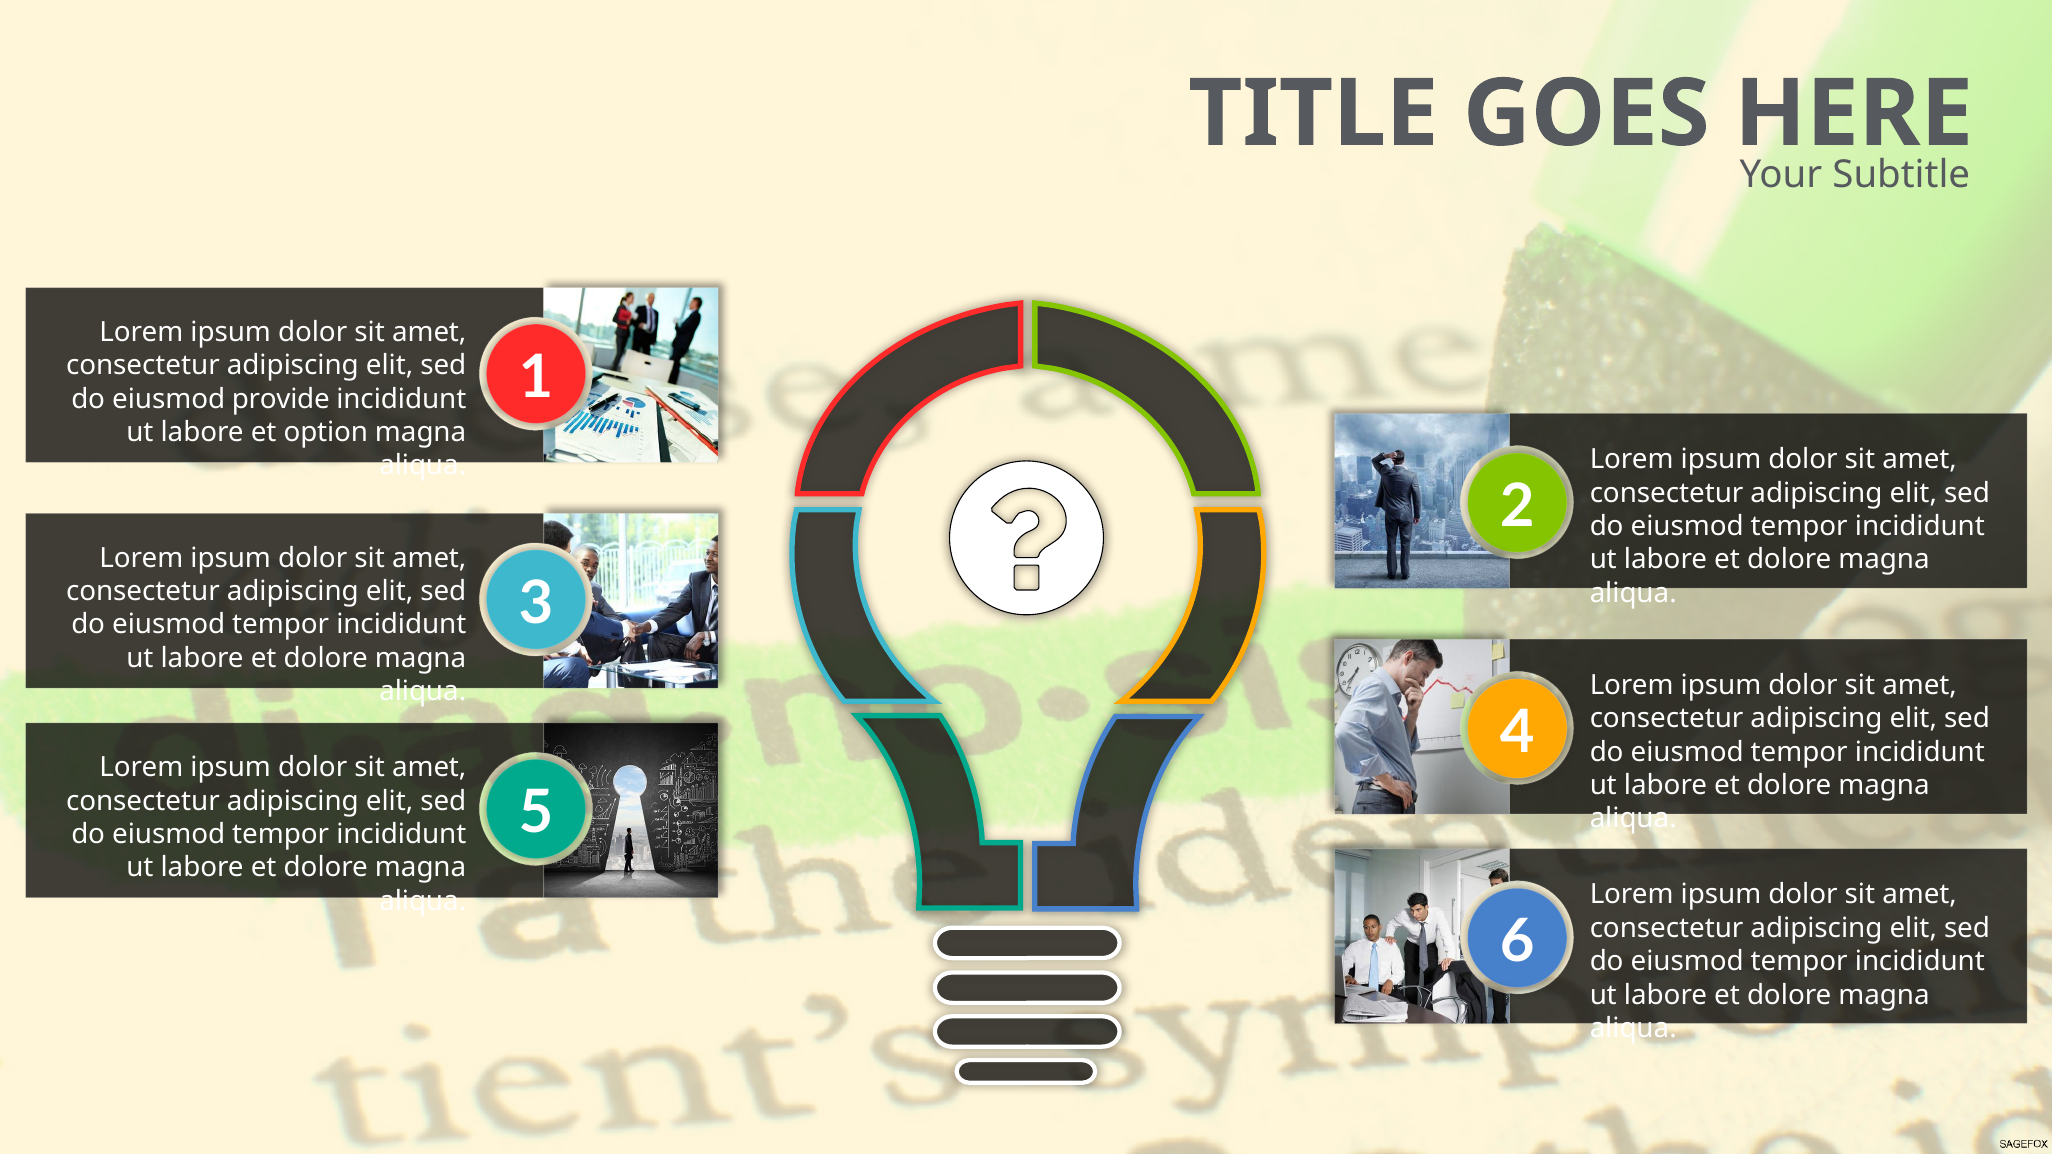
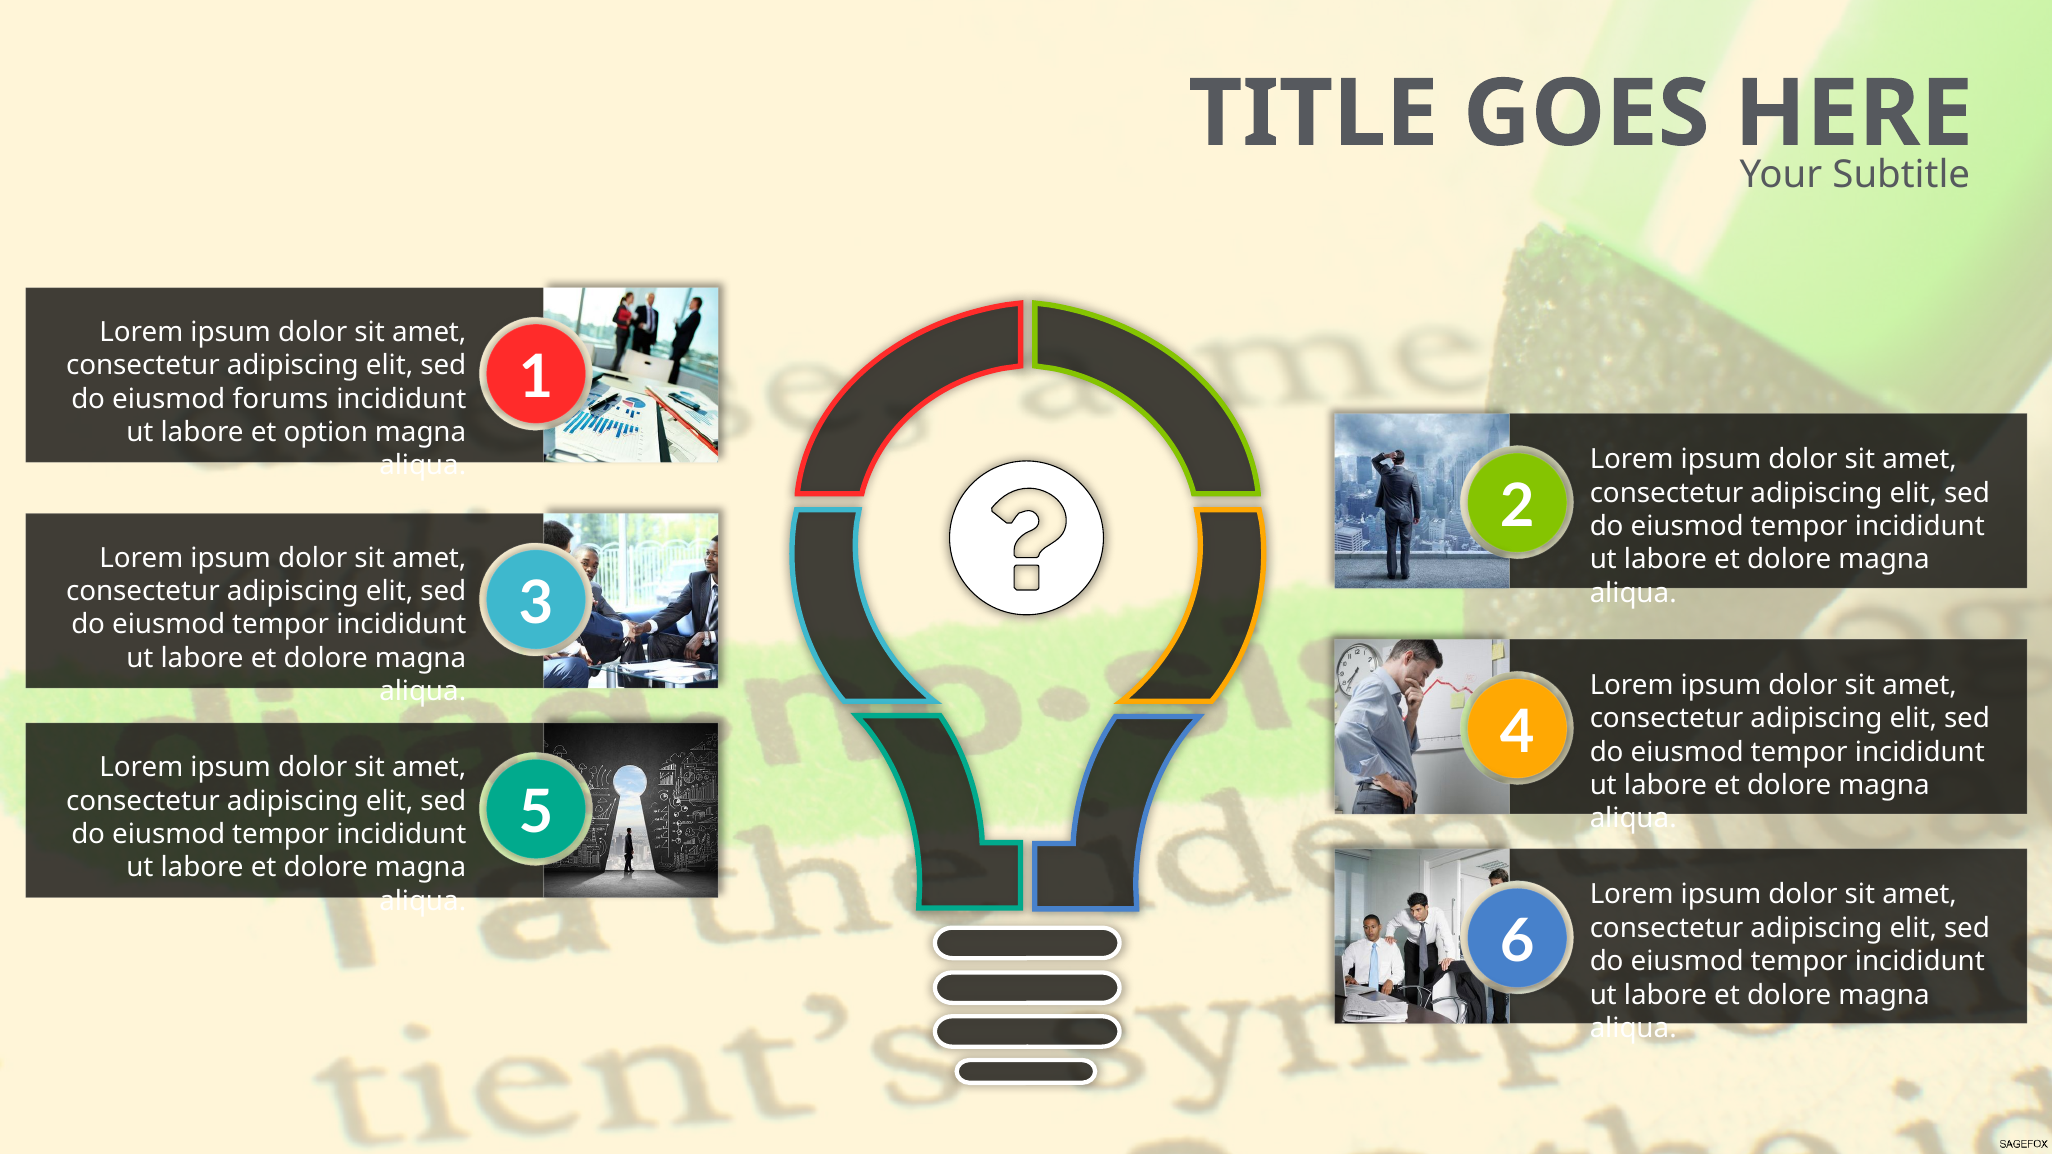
provide: provide -> forums
